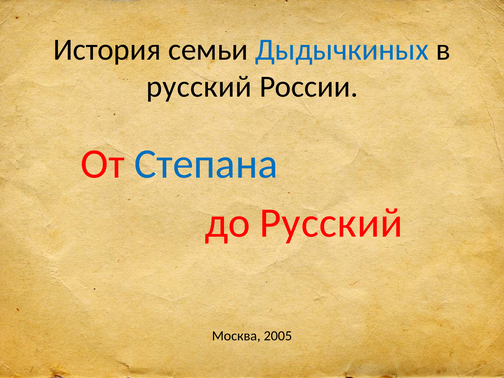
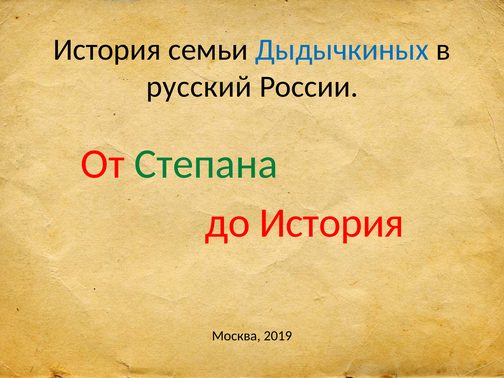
Степана colour: blue -> green
до Русский: Русский -> История
2005: 2005 -> 2019
